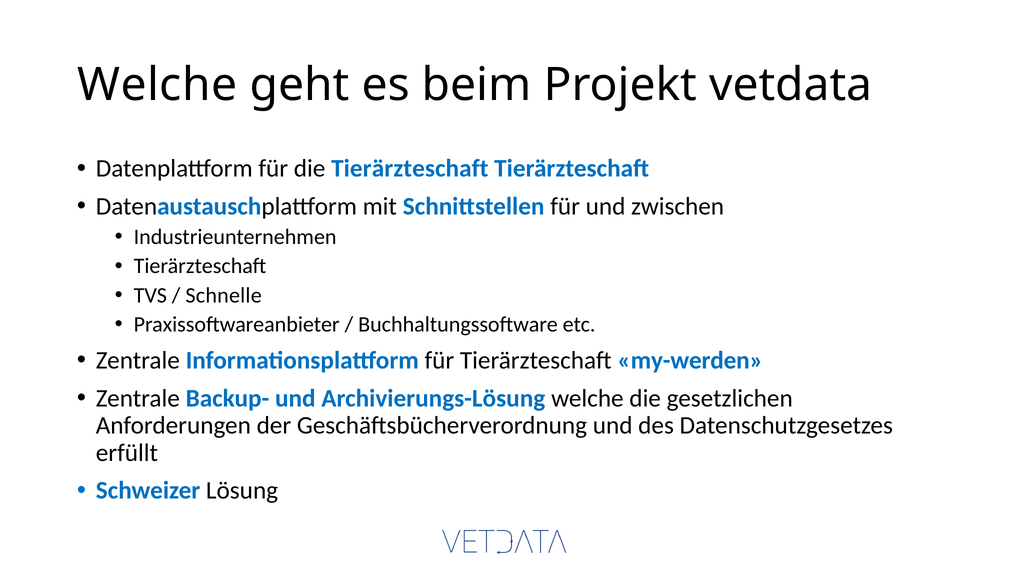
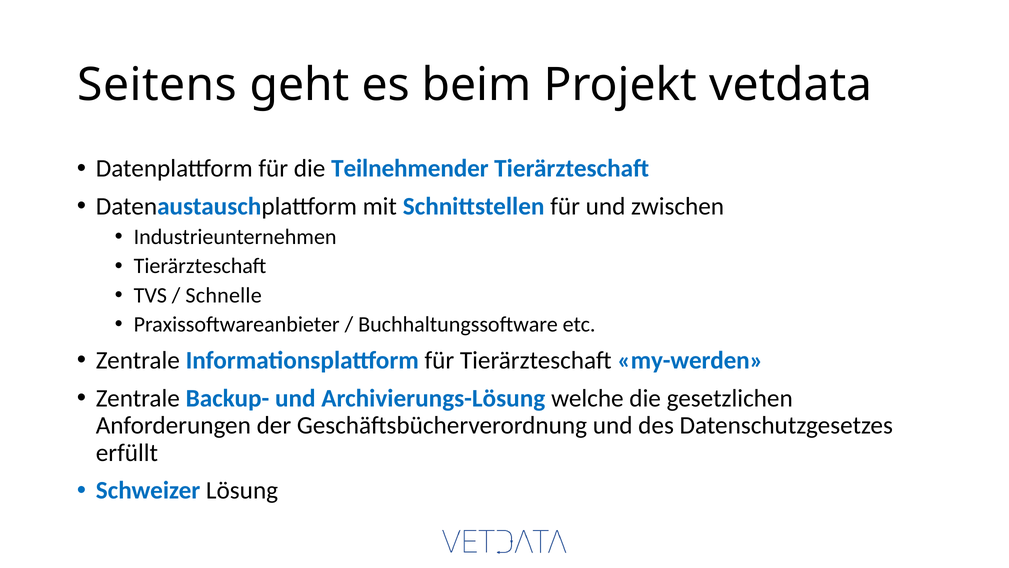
Welche at (157, 85): Welche -> Seitens
die Tierärzteschaft: Tierärzteschaft -> Teilnehmender
